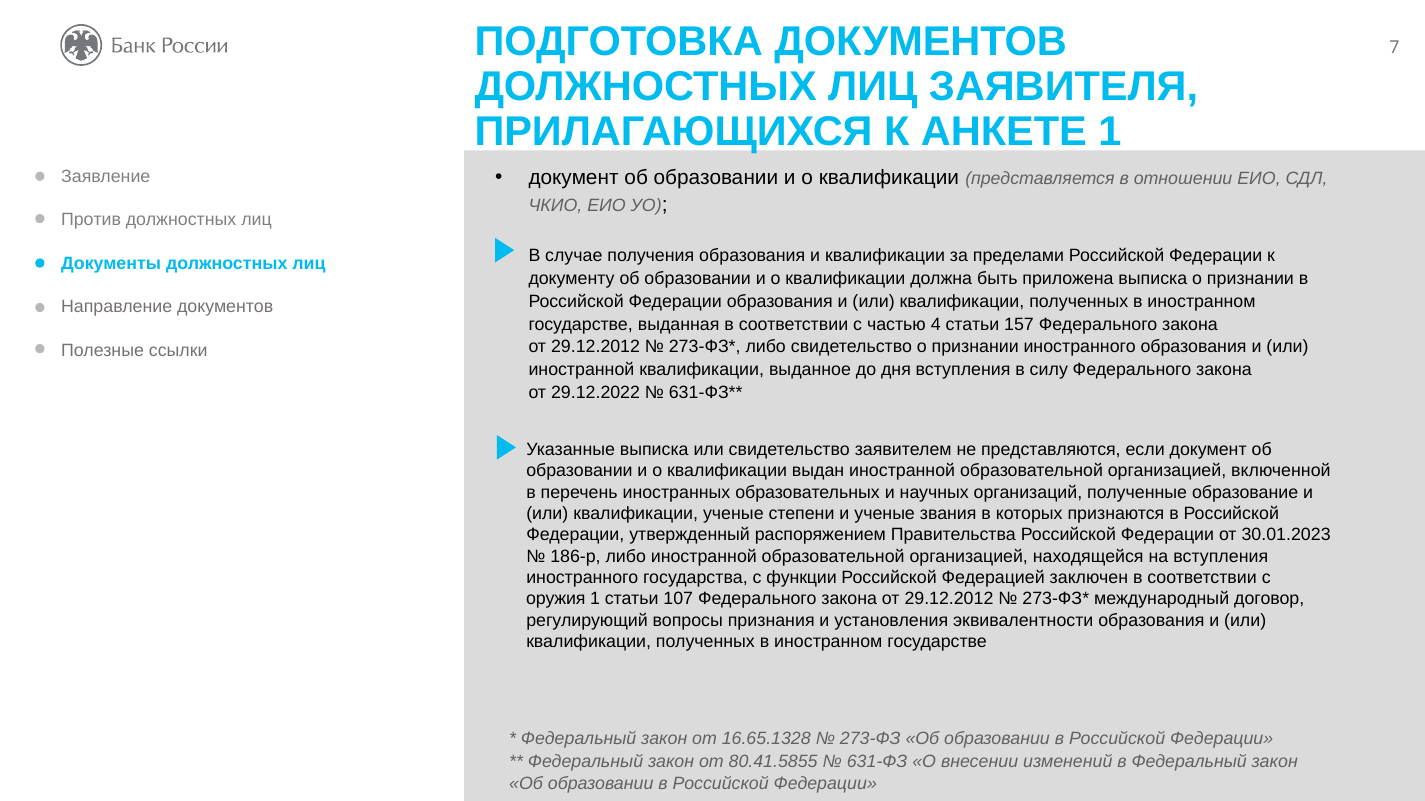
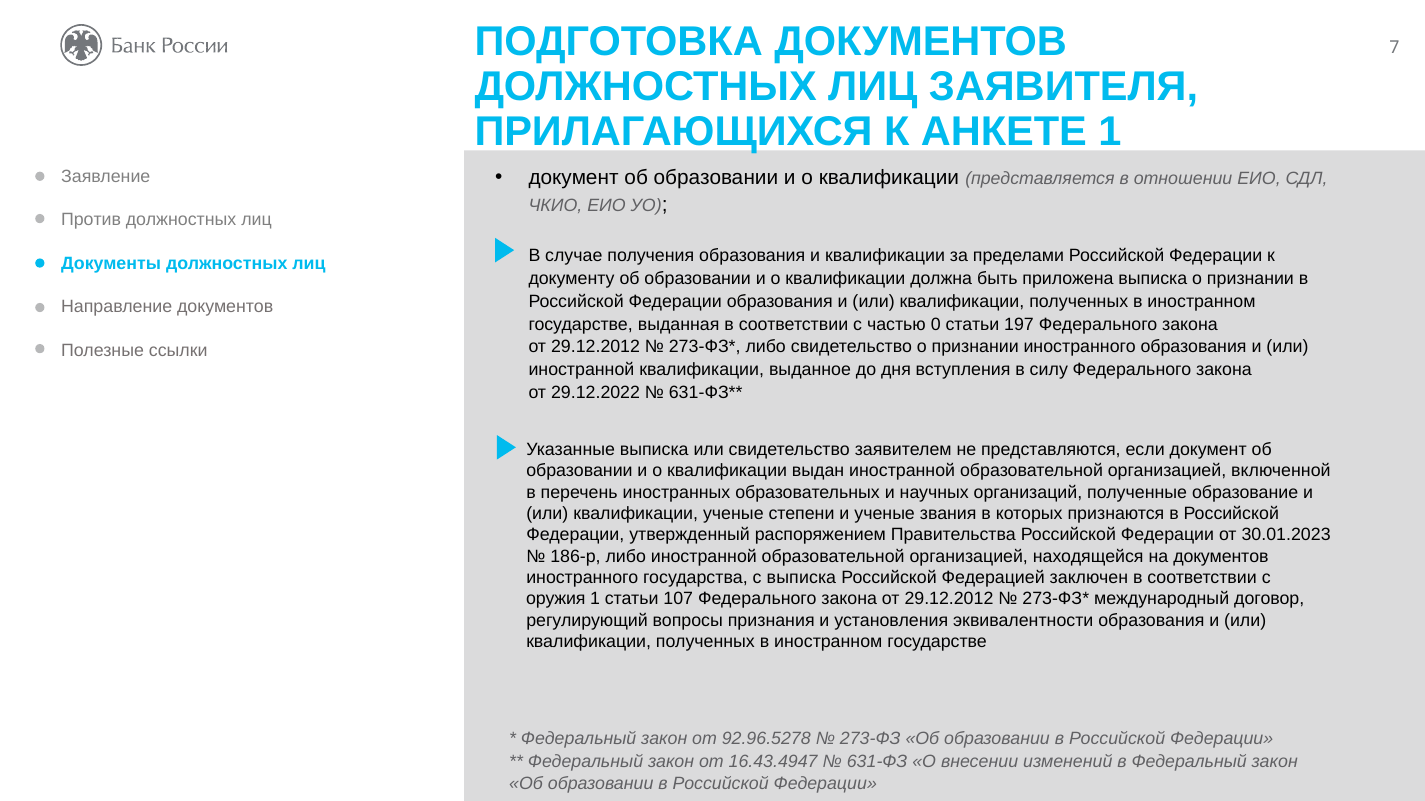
4: 4 -> 0
157: 157 -> 197
на вступления: вступления -> документов
с функции: функции -> выписка
16.65.1328: 16.65.1328 -> 92.96.5278
80.41.5855: 80.41.5855 -> 16.43.4947
